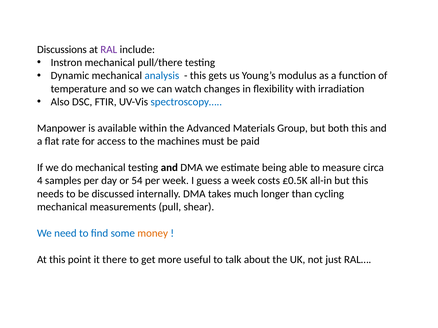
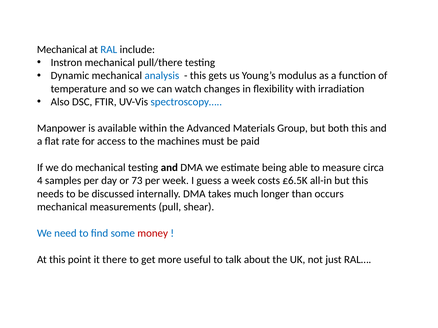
Discussions at (62, 50): Discussions -> Mechanical
RAL colour: purple -> blue
54: 54 -> 73
£0.5K: £0.5K -> £6.5K
cycling: cycling -> occurs
money colour: orange -> red
